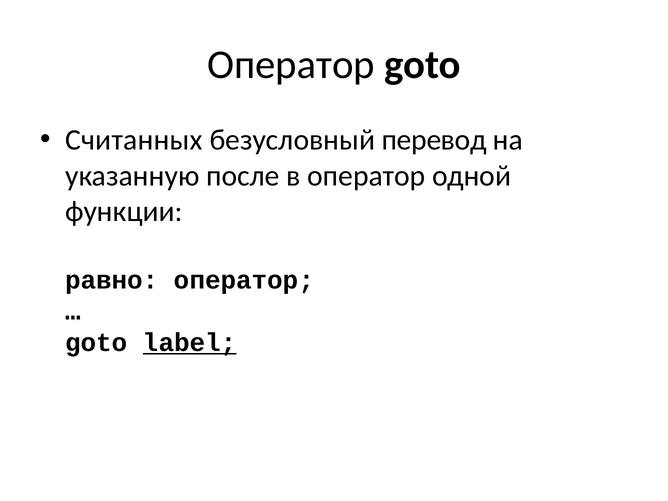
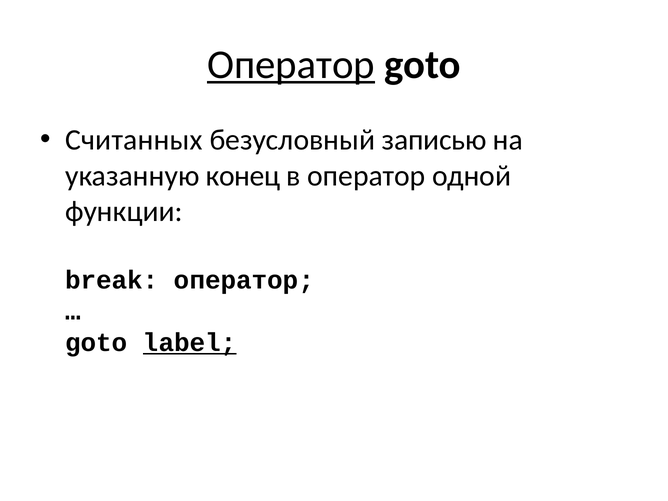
Оператор at (291, 65) underline: none -> present
перевод: перевод -> записью
после: после -> конец
равно: равно -> break
